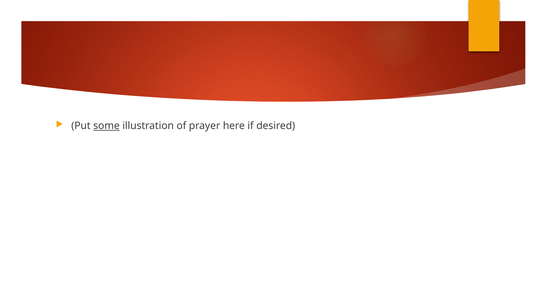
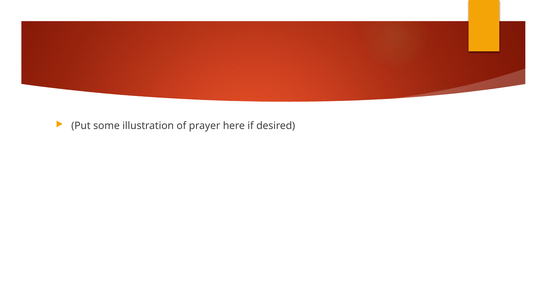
some underline: present -> none
